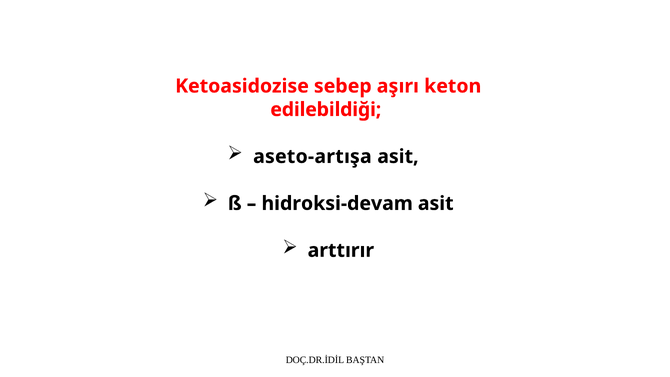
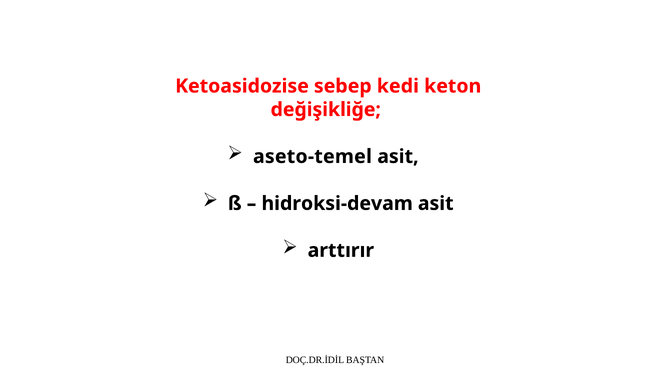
aşırı: aşırı -> kedi
edilebildiği: edilebildiği -> değişikliğe
aseto-artışa: aseto-artışa -> aseto-temel
